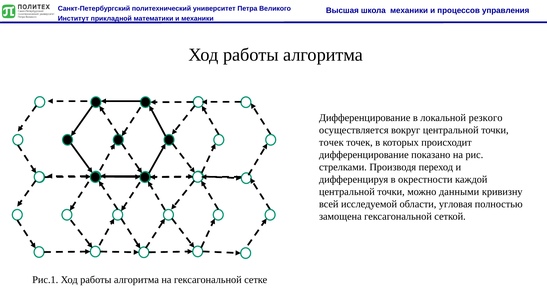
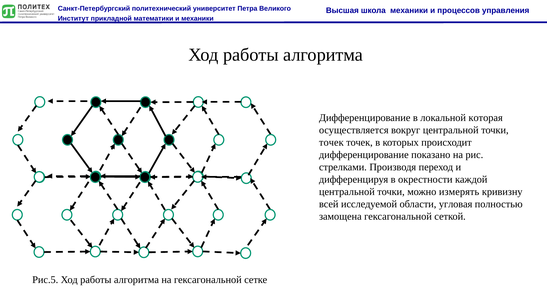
резкого: резкого -> которая
данными: данными -> измерять
Рис.1: Рис.1 -> Рис.5
